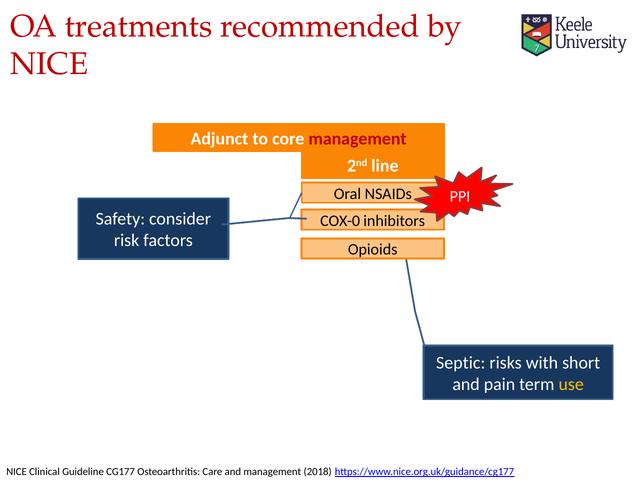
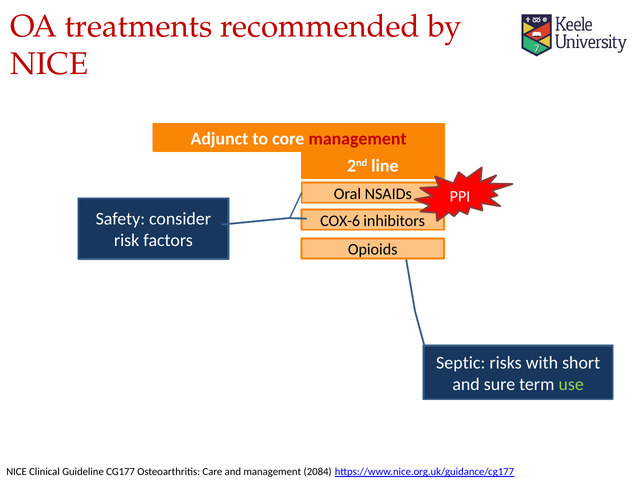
COX-0: COX-0 -> COX-6
pain: pain -> sure
use colour: yellow -> light green
2018: 2018 -> 2084
